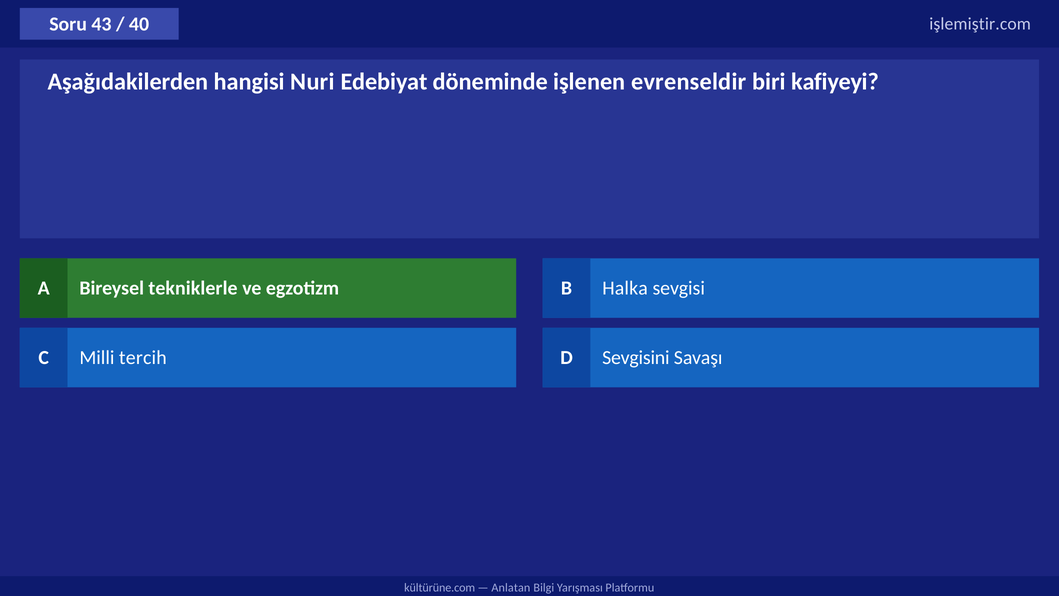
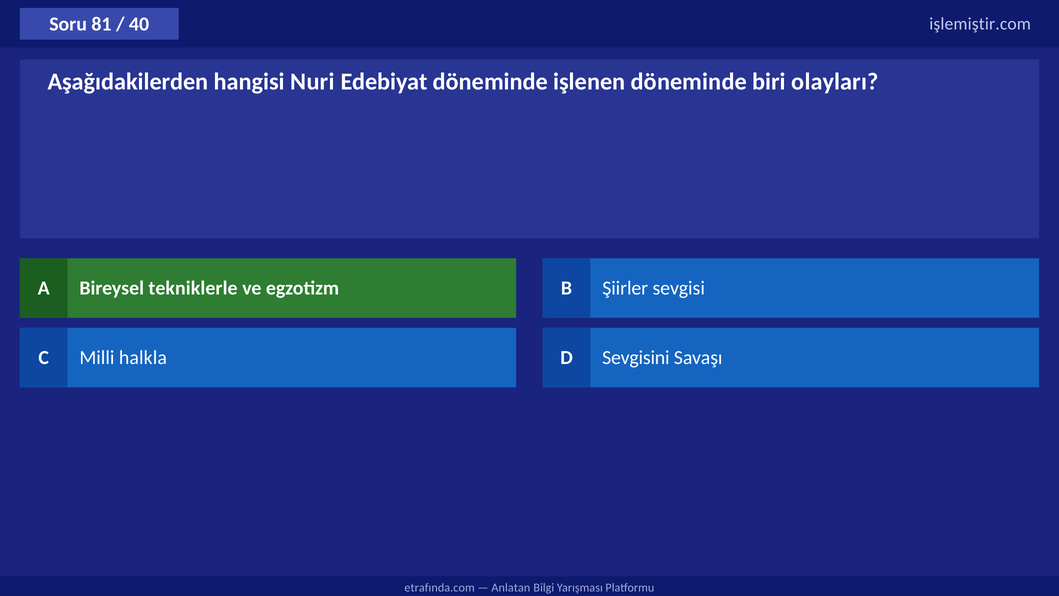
43: 43 -> 81
işlenen evrenseldir: evrenseldir -> döneminde
kafiyeyi: kafiyeyi -> olayları
Halka: Halka -> Şiirler
tercih: tercih -> halkla
kültürüne.com: kültürüne.com -> etrafında.com
